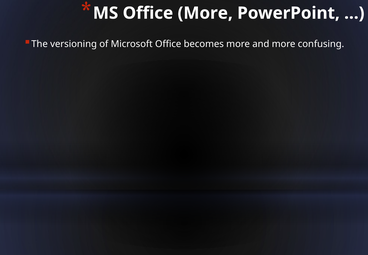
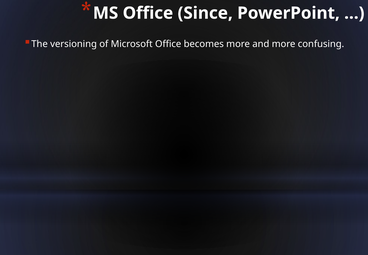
Office More: More -> Since
